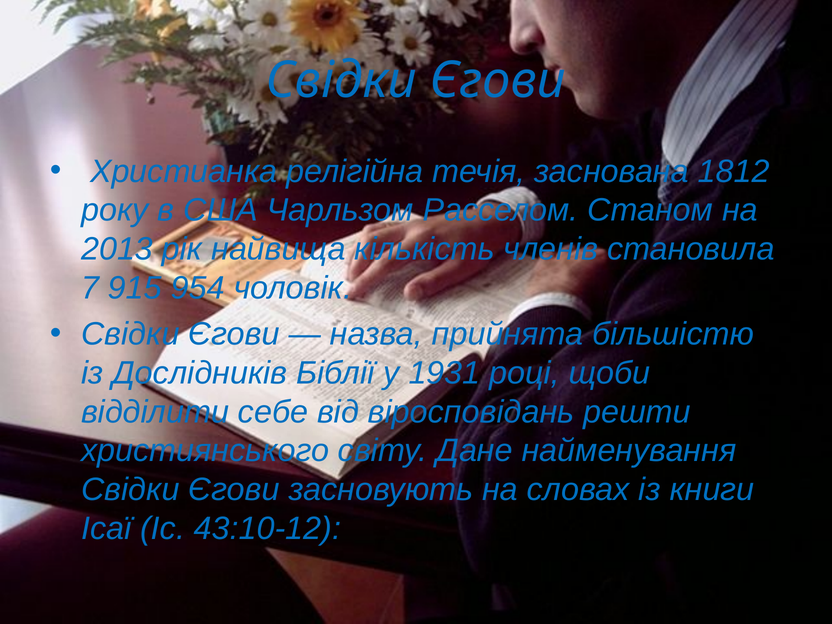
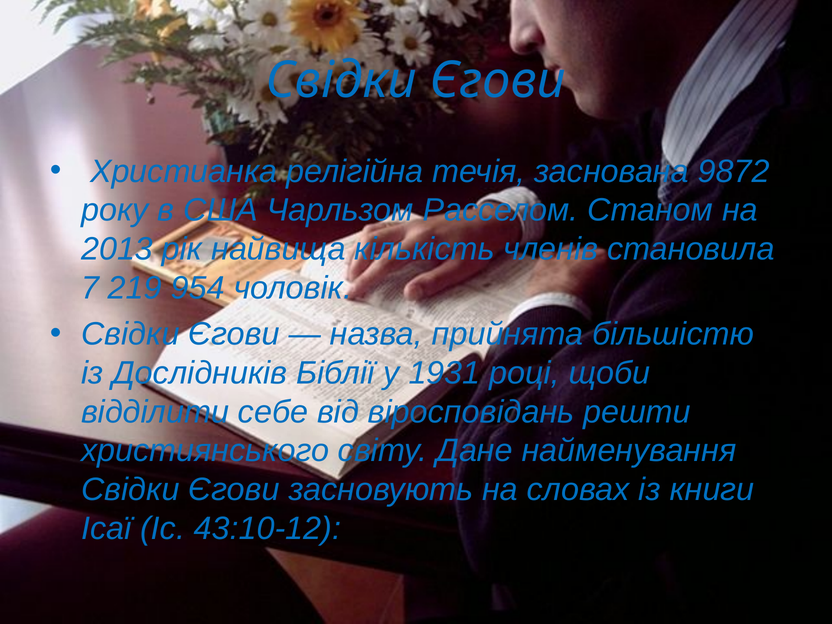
1812: 1812 -> 9872
915: 915 -> 219
